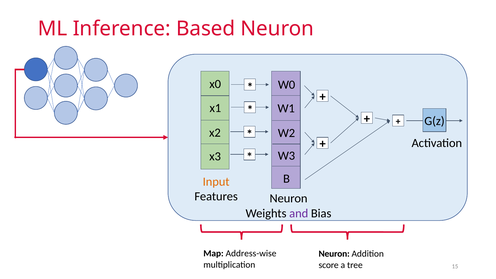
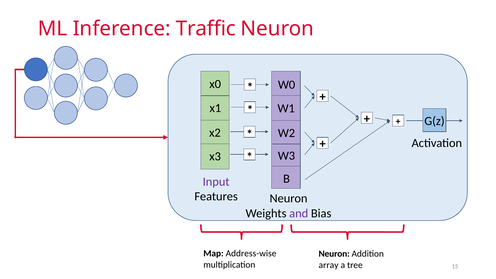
Based: Based -> Traffic
Input colour: orange -> purple
score: score -> array
